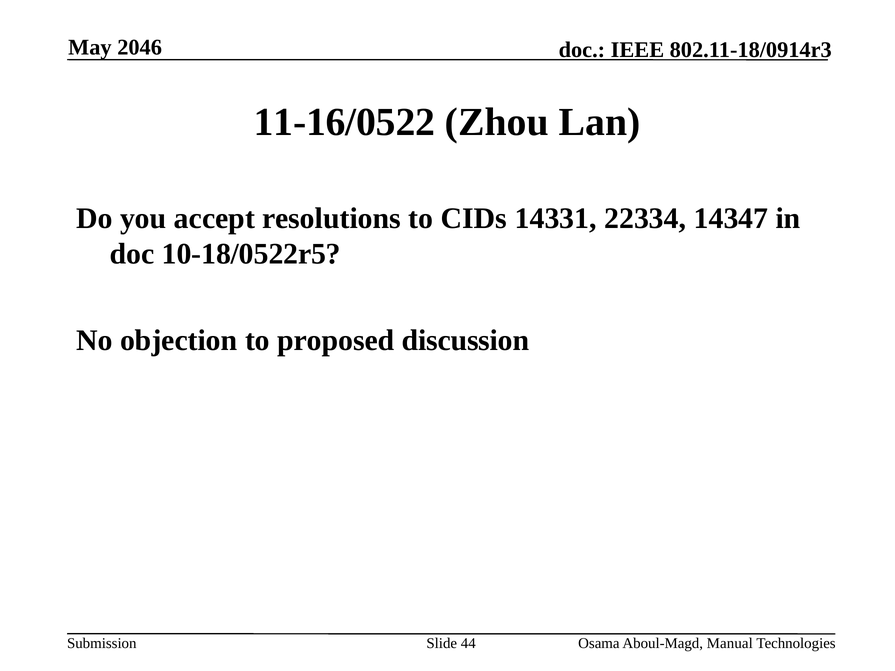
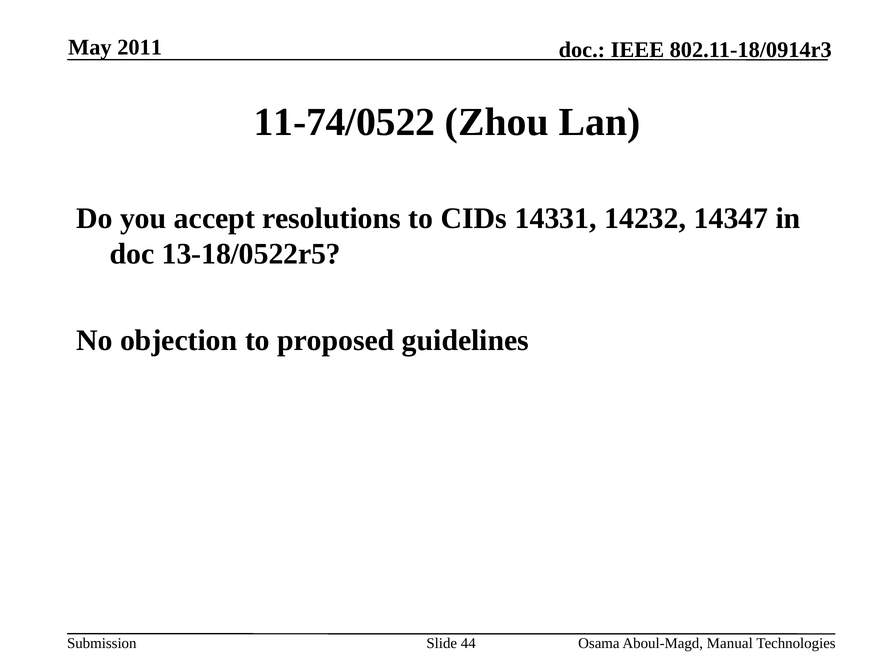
2046: 2046 -> 2011
11-16/0522: 11-16/0522 -> 11-74/0522
22334: 22334 -> 14232
10-18/0522r5: 10-18/0522r5 -> 13-18/0522r5
discussion: discussion -> guidelines
